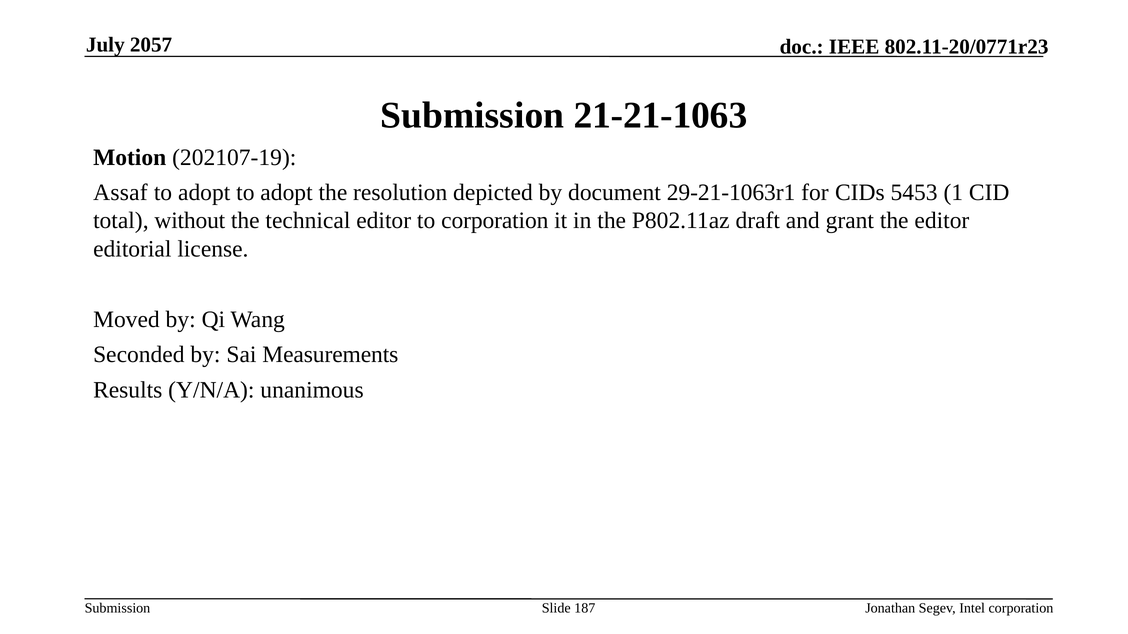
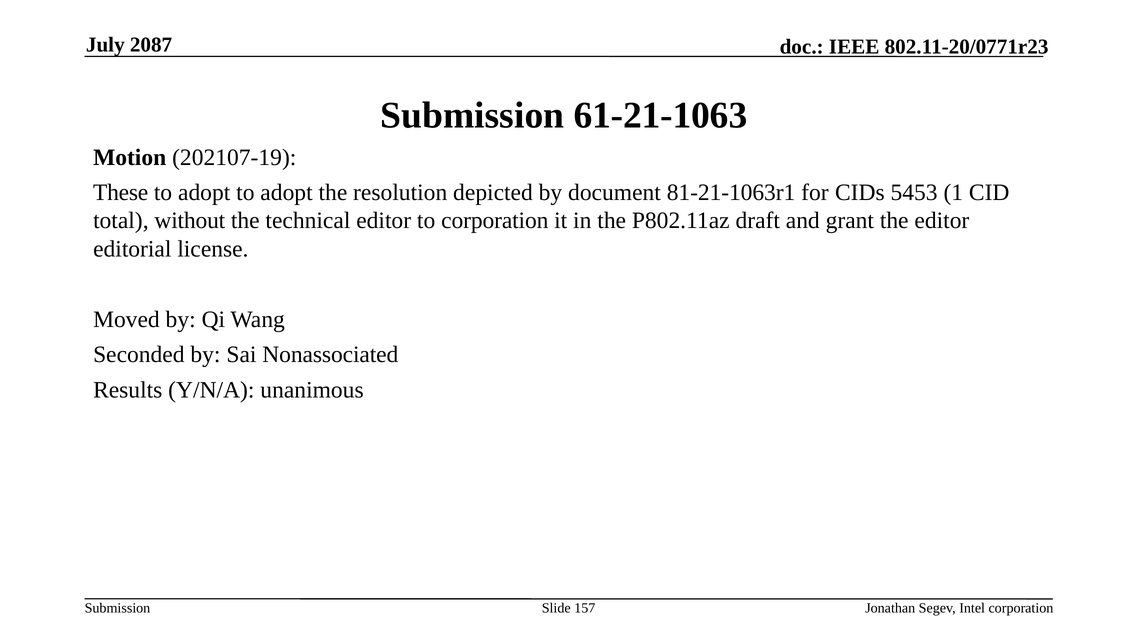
2057: 2057 -> 2087
21-21-1063: 21-21-1063 -> 61-21-1063
Assaf: Assaf -> These
29-21-1063r1: 29-21-1063r1 -> 81-21-1063r1
Measurements: Measurements -> Nonassociated
187: 187 -> 157
